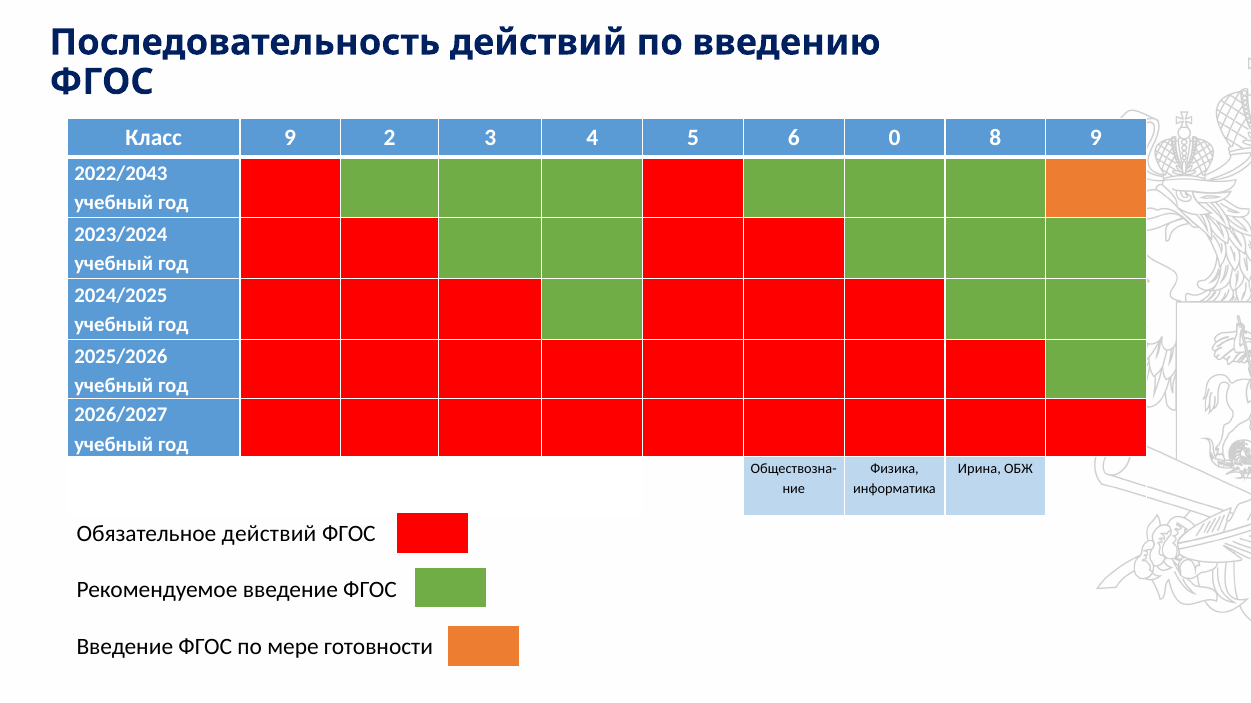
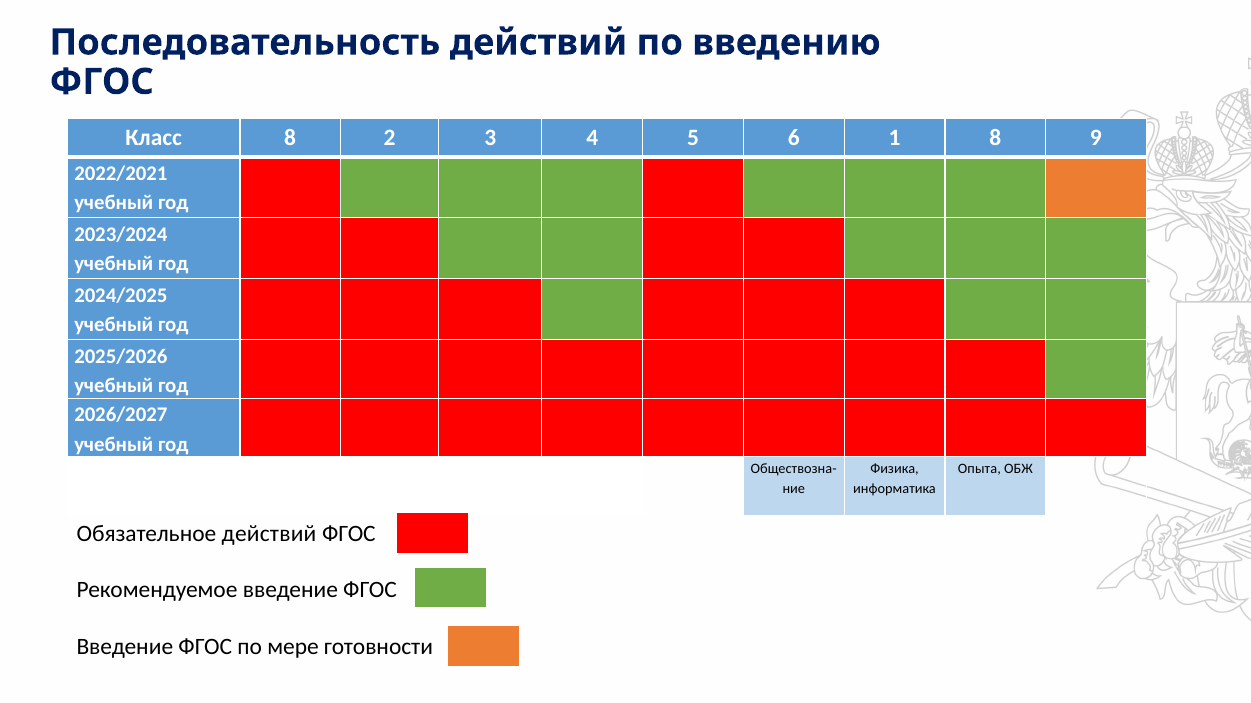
Класс 9: 9 -> 8
0: 0 -> 1
2022/2043: 2022/2043 -> 2022/2021
Ирина: Ирина -> Опыта
